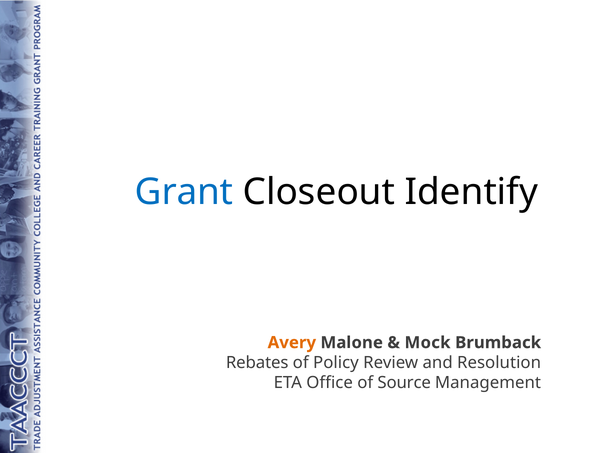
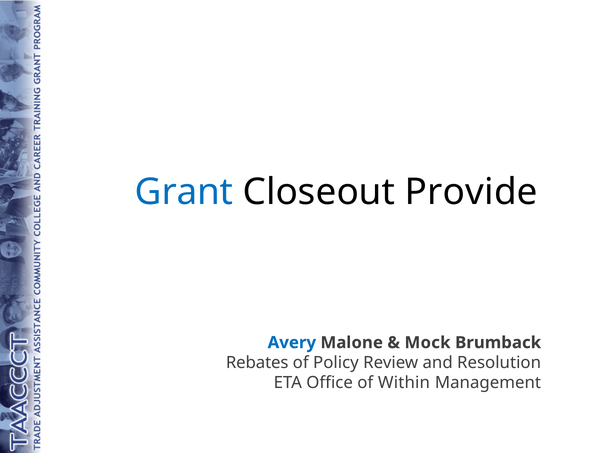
Identify: Identify -> Provide
Avery colour: orange -> blue
Source: Source -> Within
